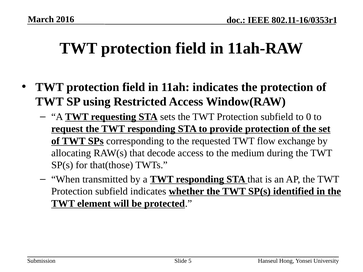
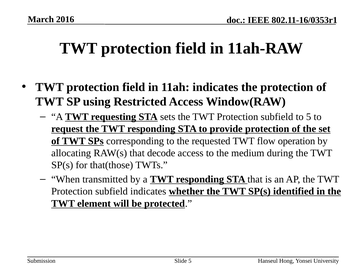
to 0: 0 -> 5
exchange: exchange -> operation
